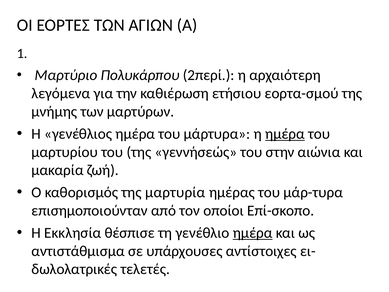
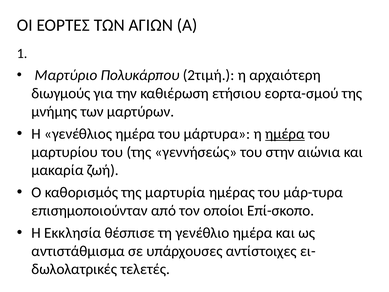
2περί: 2περί -> 2τιμή
λεγόμενα: λεγόμενα -> διωγμούς
ημέρα at (253, 233) underline: present -> none
